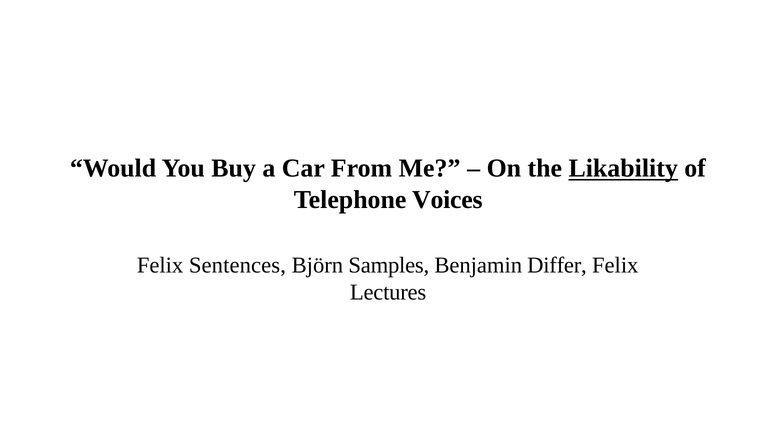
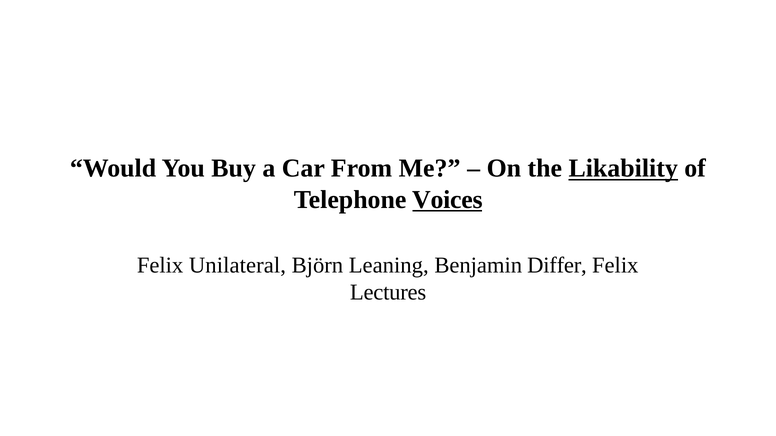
Voices underline: none -> present
Sentences: Sentences -> Unilateral
Samples: Samples -> Leaning
